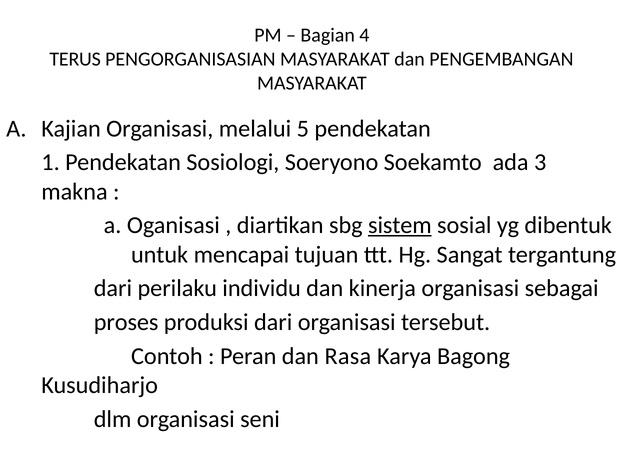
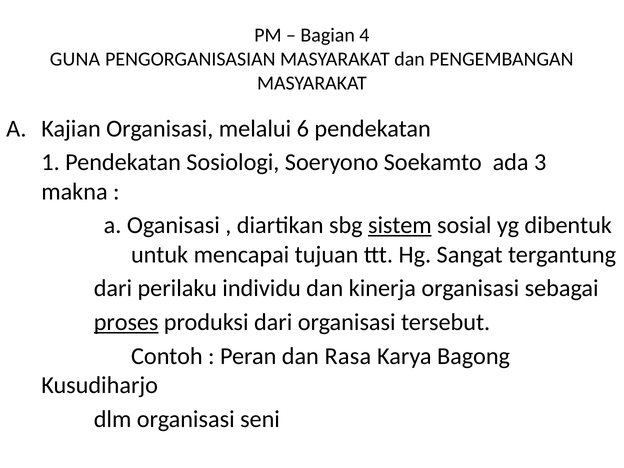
TERUS: TERUS -> GUNA
5: 5 -> 6
proses underline: none -> present
